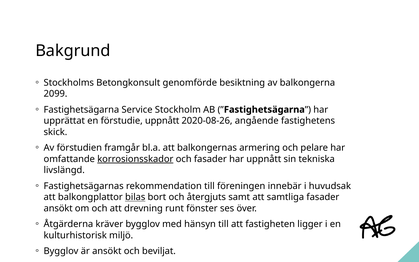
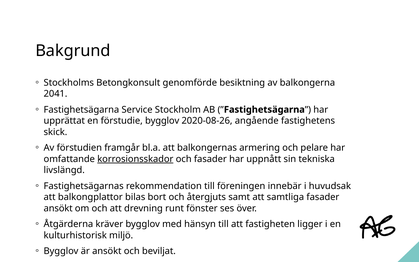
2099: 2099 -> 2041
förstudie uppnått: uppnått -> bygglov
bilas underline: present -> none
